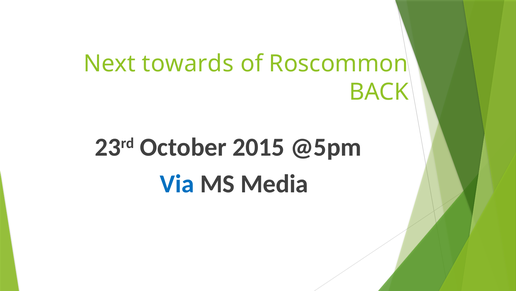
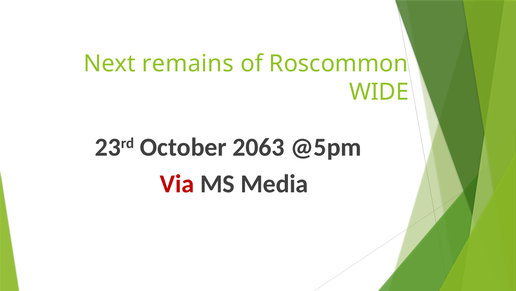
towards: towards -> remains
BACK: BACK -> WIDE
2015: 2015 -> 2063
Via colour: blue -> red
